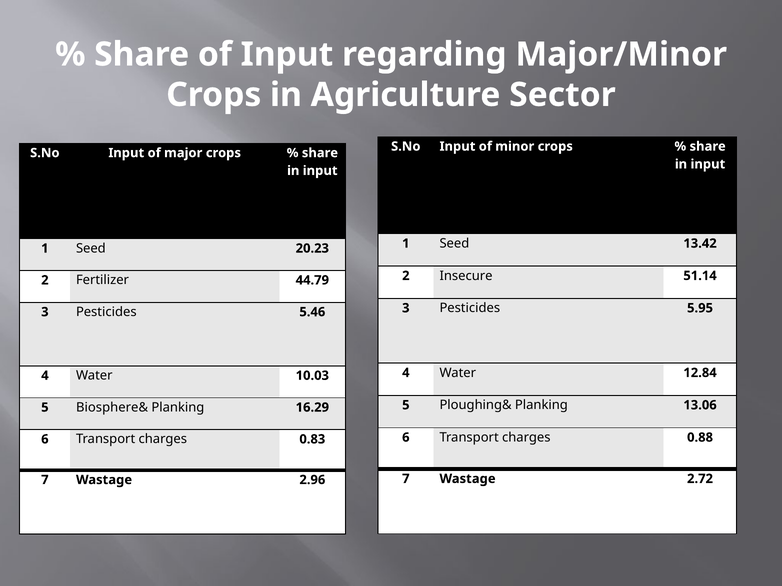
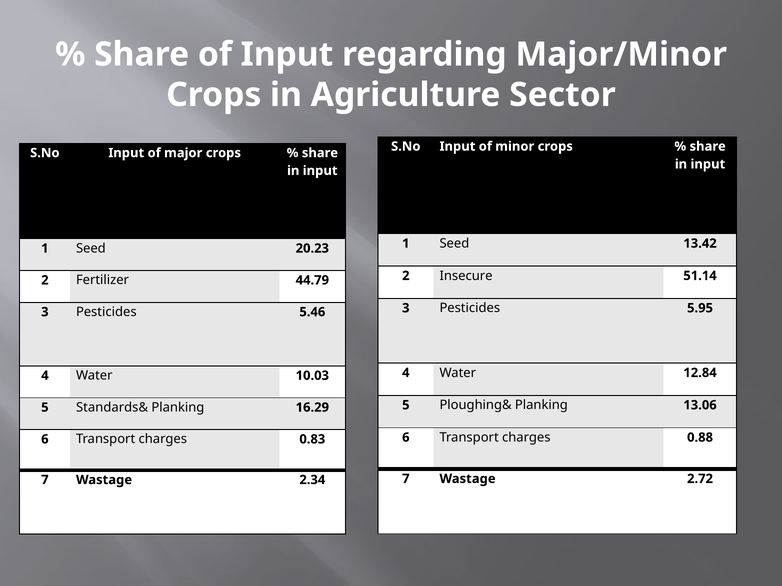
Biosphere&: Biosphere& -> Standards&
2.96: 2.96 -> 2.34
